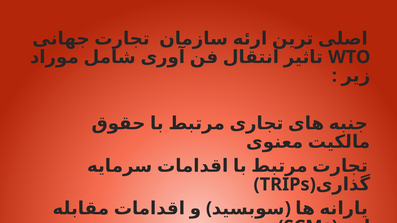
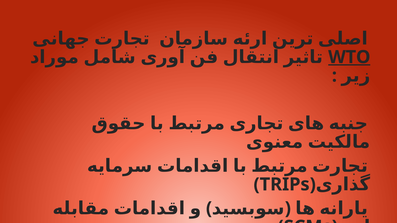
WTO underline: none -> present
